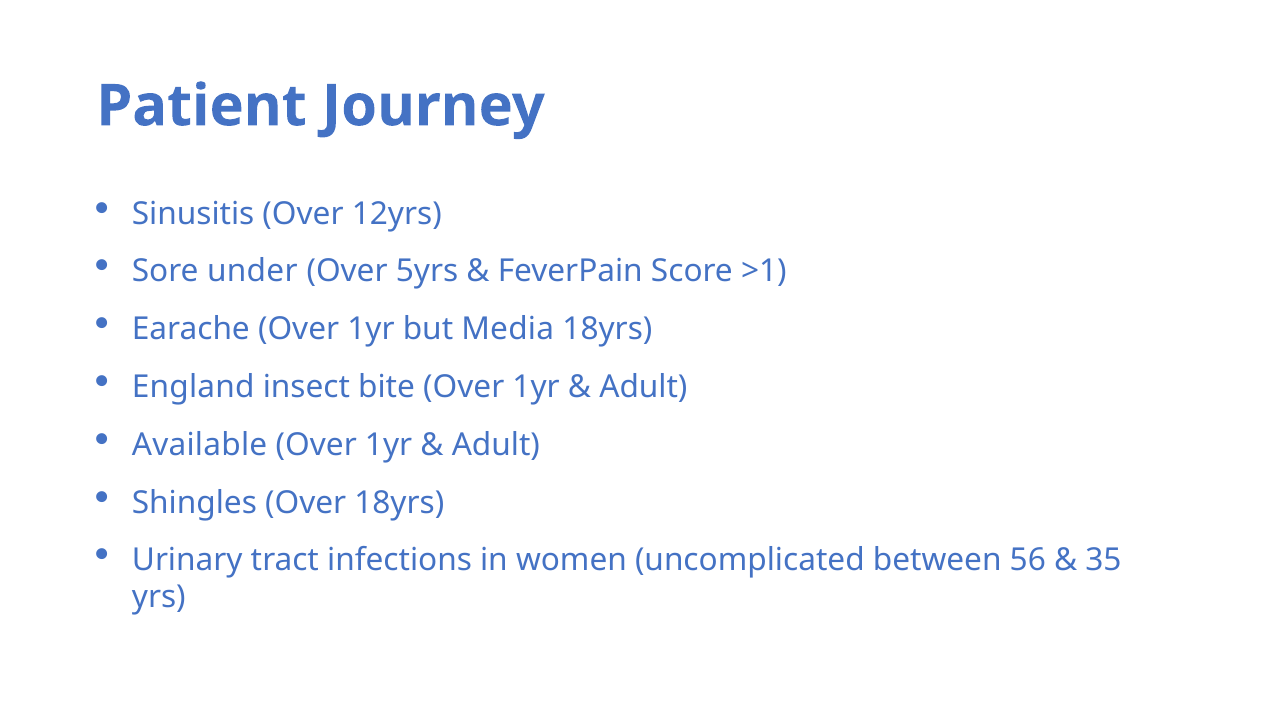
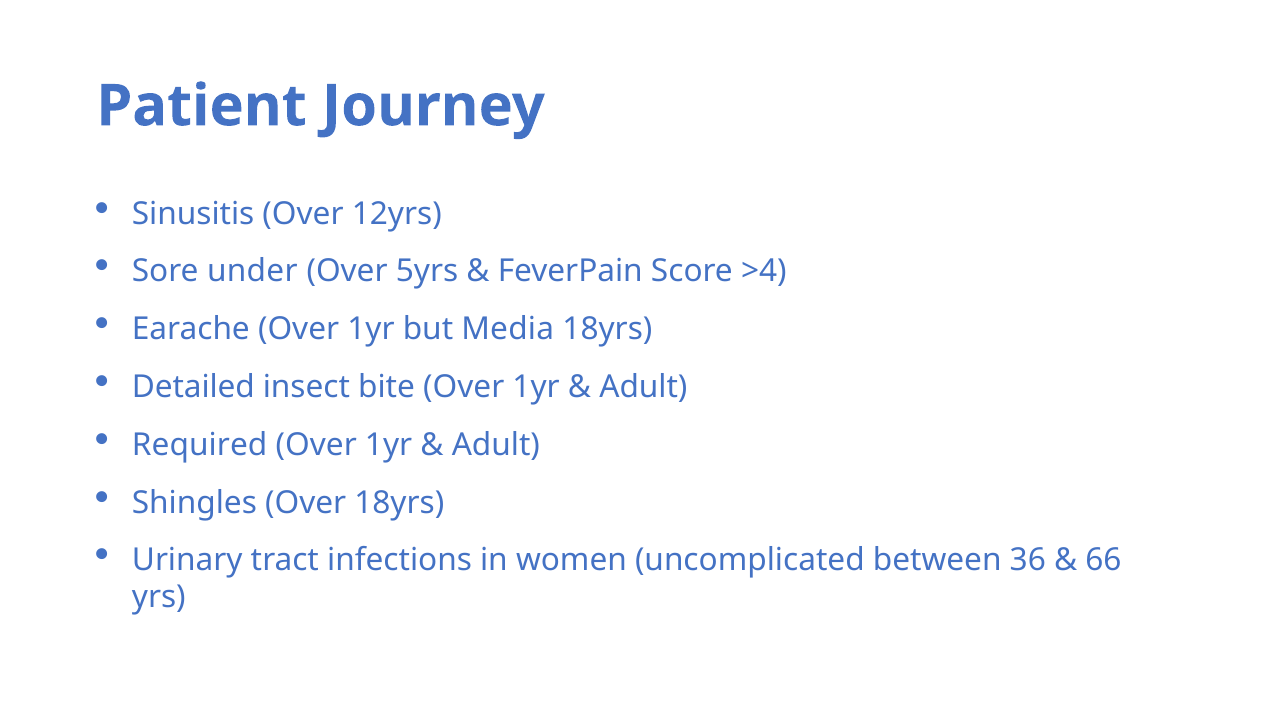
>1: >1 -> >4
England: England -> Detailed
Available: Available -> Required
56: 56 -> 36
35: 35 -> 66
